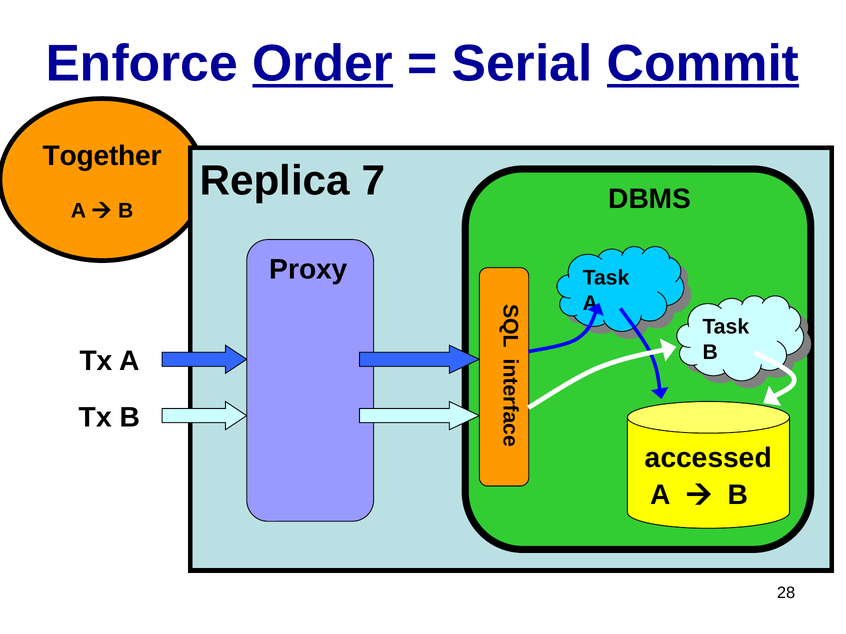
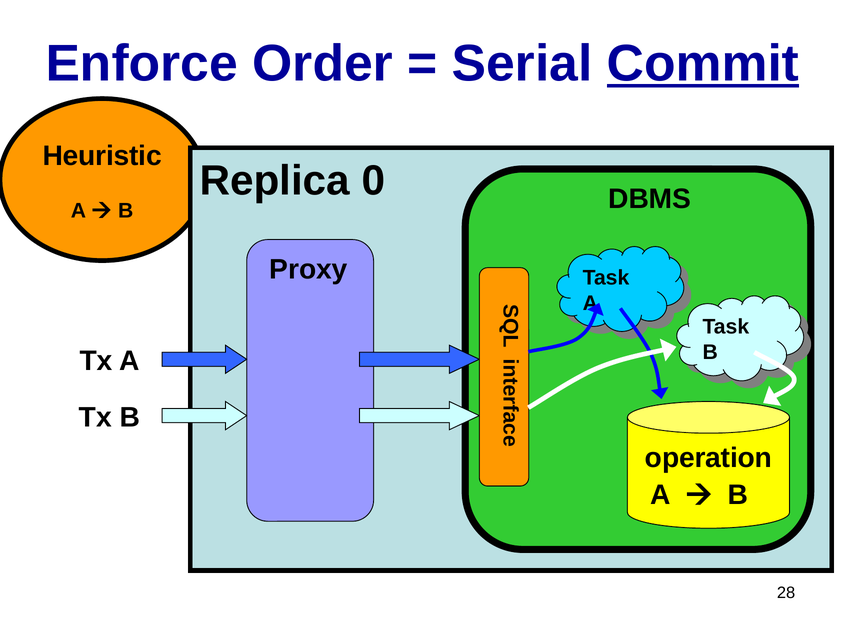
Order underline: present -> none
Together: Together -> Heuristic
7: 7 -> 0
accessed: accessed -> operation
